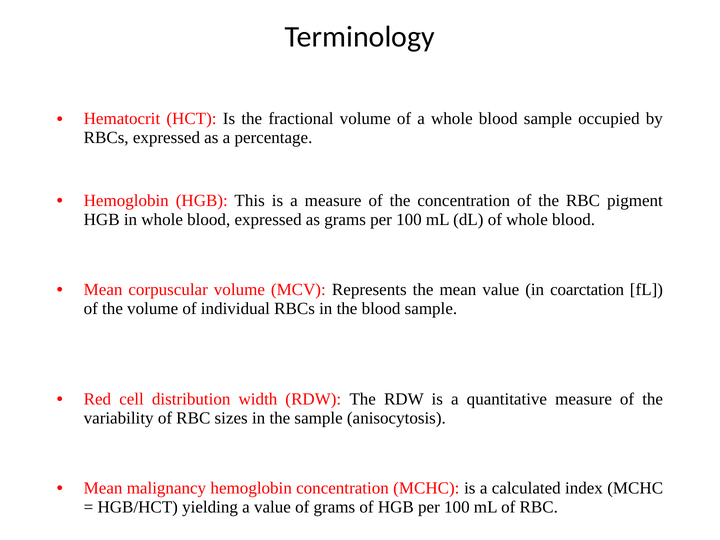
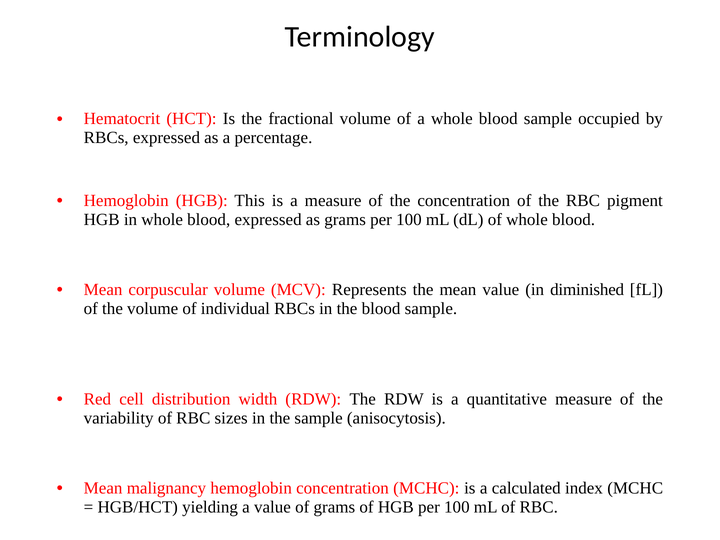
coarctation: coarctation -> diminished
